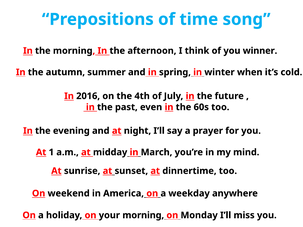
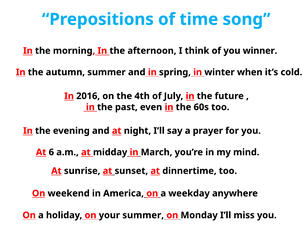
1: 1 -> 6
your morning: morning -> summer
